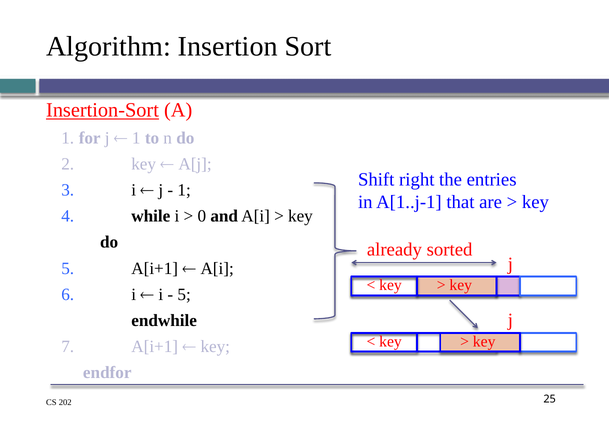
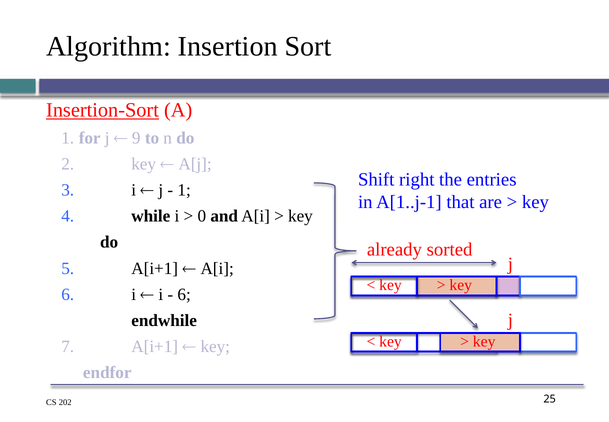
1 at (136, 138): 1 -> 9
5 at (184, 294): 5 -> 6
